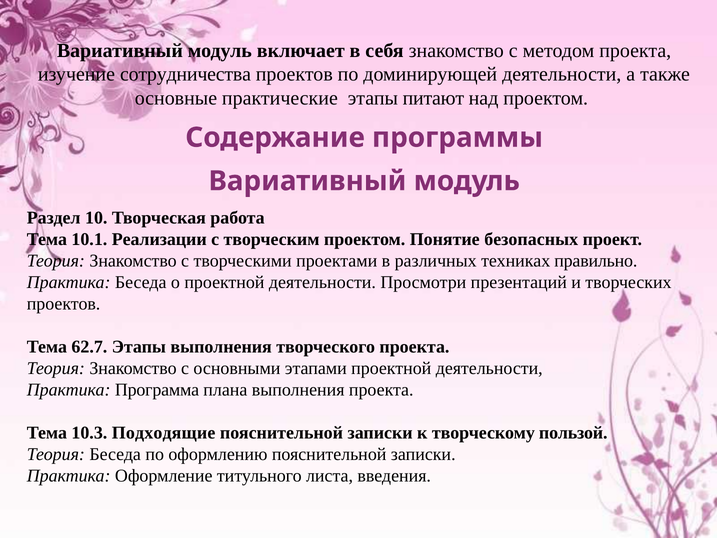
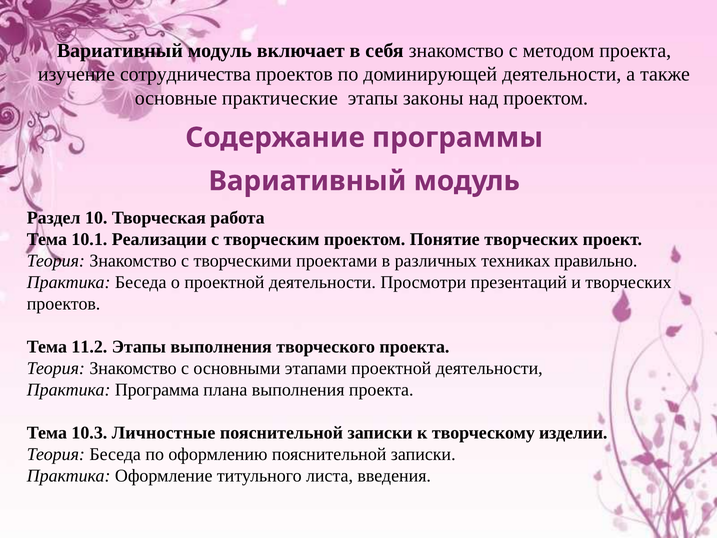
питают: питают -> законы
Понятие безопасных: безопасных -> творческих
62.7: 62.7 -> 11.2
Подходящие: Подходящие -> Личностные
пользой: пользой -> изделии
